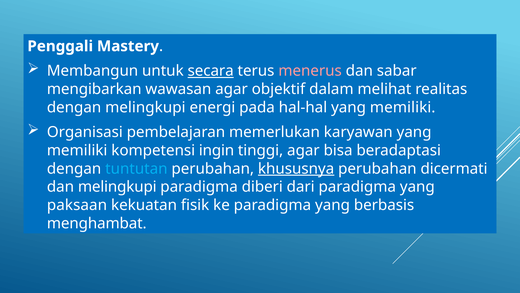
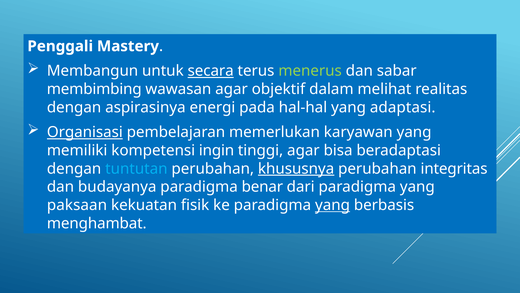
menerus colour: pink -> light green
mengibarkan: mengibarkan -> membimbing
dengan melingkupi: melingkupi -> aspirasinya
hal-hal yang memiliki: memiliki -> adaptasi
Organisasi underline: none -> present
dicermati: dicermati -> integritas
dan melingkupi: melingkupi -> budayanya
diberi: diberi -> benar
yang at (333, 205) underline: none -> present
